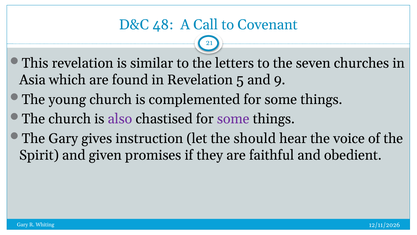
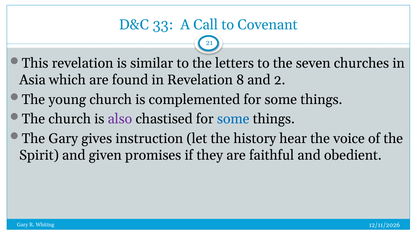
48: 48 -> 33
5: 5 -> 8
9: 9 -> 2
some at (233, 119) colour: purple -> blue
should: should -> history
